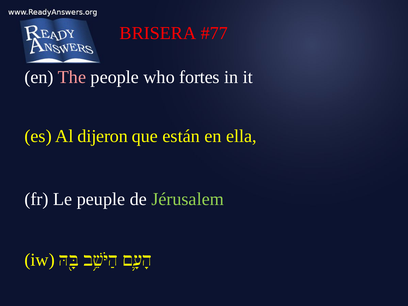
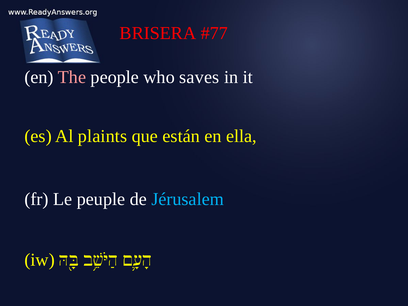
fortes: fortes -> saves
dijeron: dijeron -> plaints
Jérusalem colour: light green -> light blue
